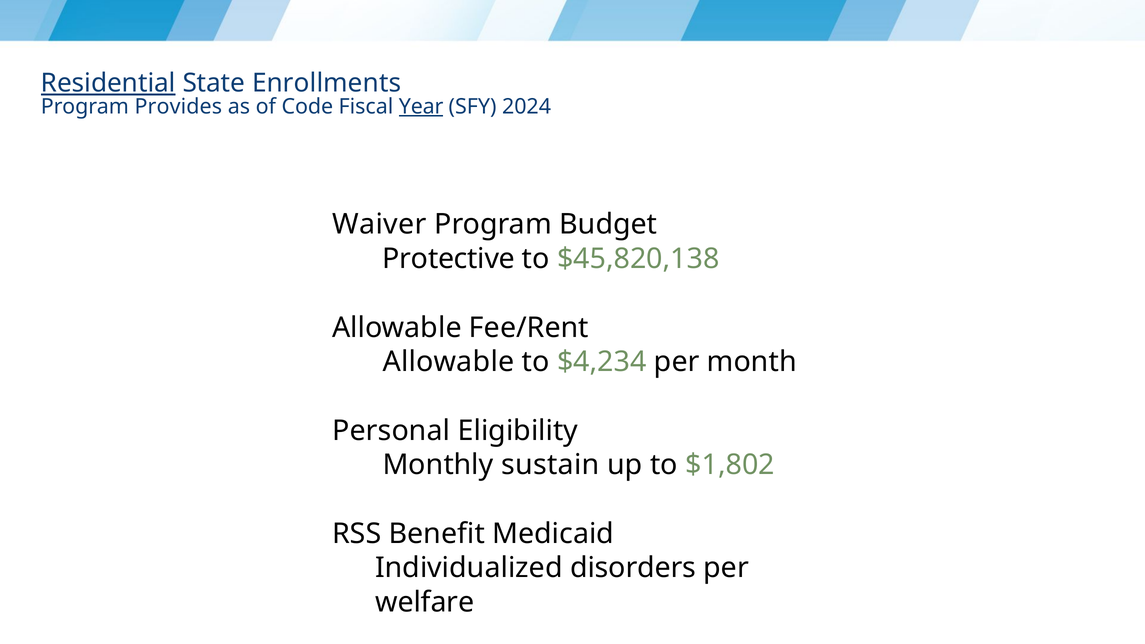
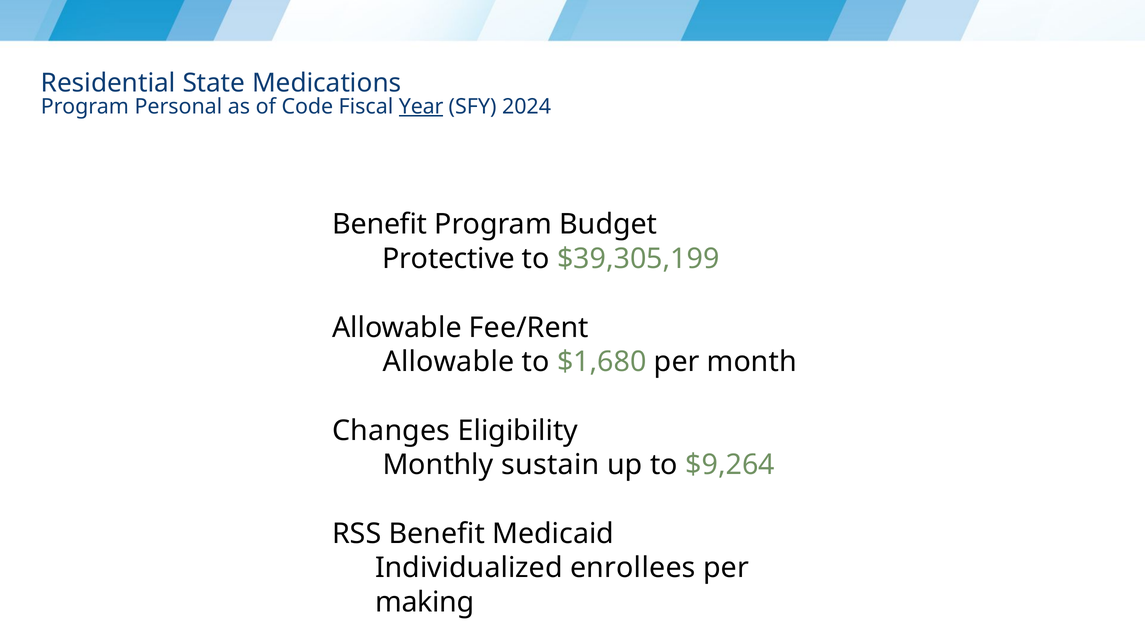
Residential underline: present -> none
Enrollments: Enrollments -> Medications
Provides: Provides -> Personal
Waiver at (379, 225): Waiver -> Benefit
$45,820,138: $45,820,138 -> $39,305,199
$4,234: $4,234 -> $1,680
Personal: Personal -> Changes
$1,802: $1,802 -> $9,264
disorders: disorders -> enrollees
welfare: welfare -> making
